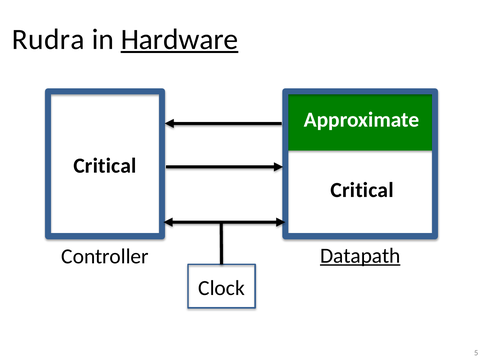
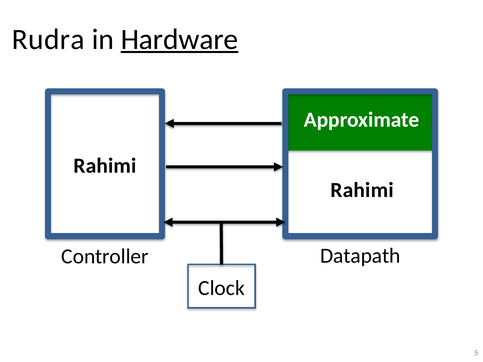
Critical at (105, 166): Critical -> Rahimi
Critical at (362, 190): Critical -> Rahimi
Datapath underline: present -> none
